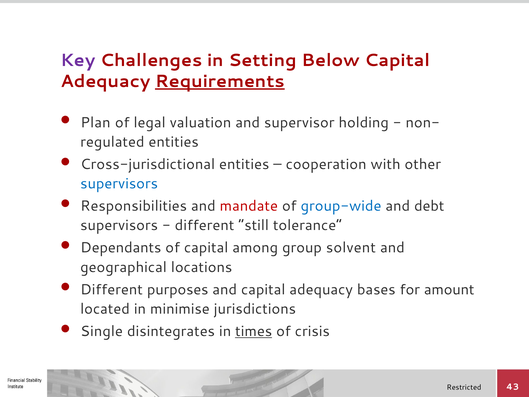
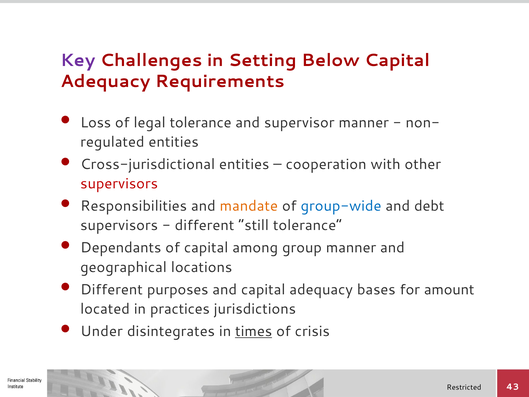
Requirements underline: present -> none
Plan: Plan -> Loss
legal valuation: valuation -> tolerance
supervisor holding: holding -> manner
supervisors at (119, 184) colour: blue -> red
mandate colour: red -> orange
group solvent: solvent -> manner
minimise: minimise -> practices
Single: Single -> Under
